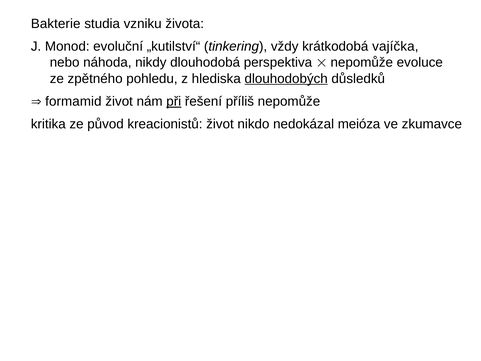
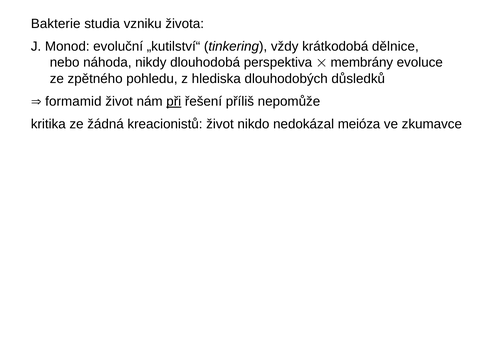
vajíčka: vajíčka -> dělnice
nepomůže at (362, 63): nepomůže -> membrány
dlouhodobých underline: present -> none
původ: původ -> žádná
